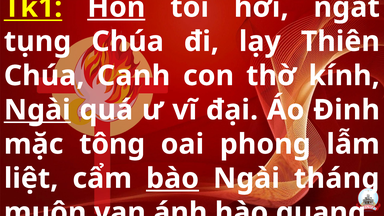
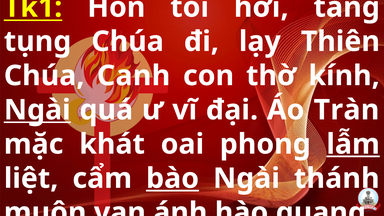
Hồn underline: present -> none
ngát: ngát -> tăng
Đinh: Đinh -> Tràn
tông: tông -> khát
lẫm underline: none -> present
tháng: tháng -> thánh
